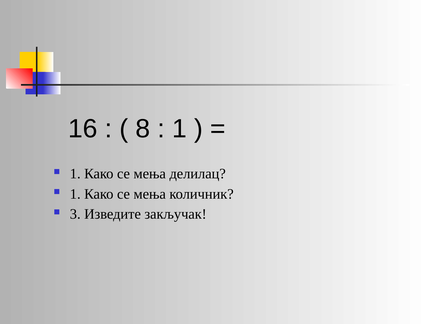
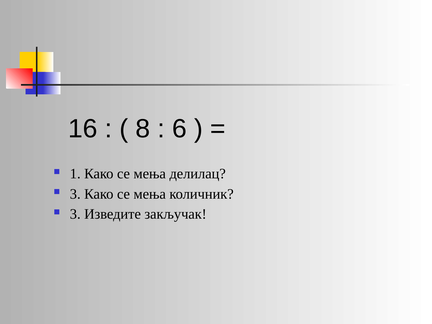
1 at (179, 129): 1 -> 6
1 at (75, 194): 1 -> 3
